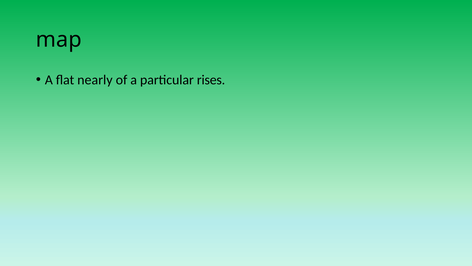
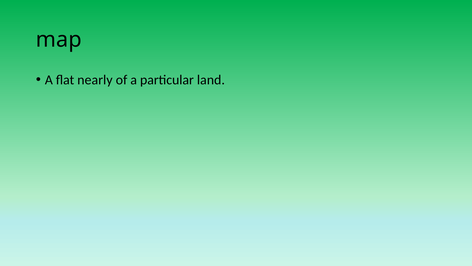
rises: rises -> land
